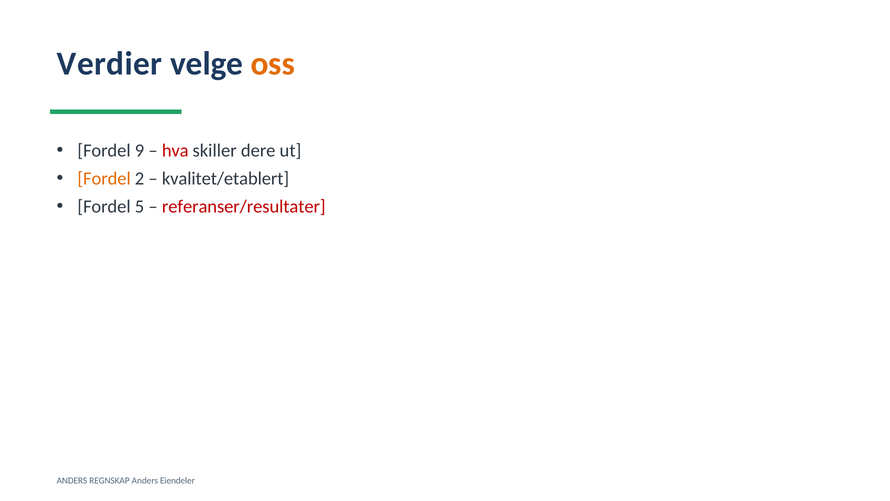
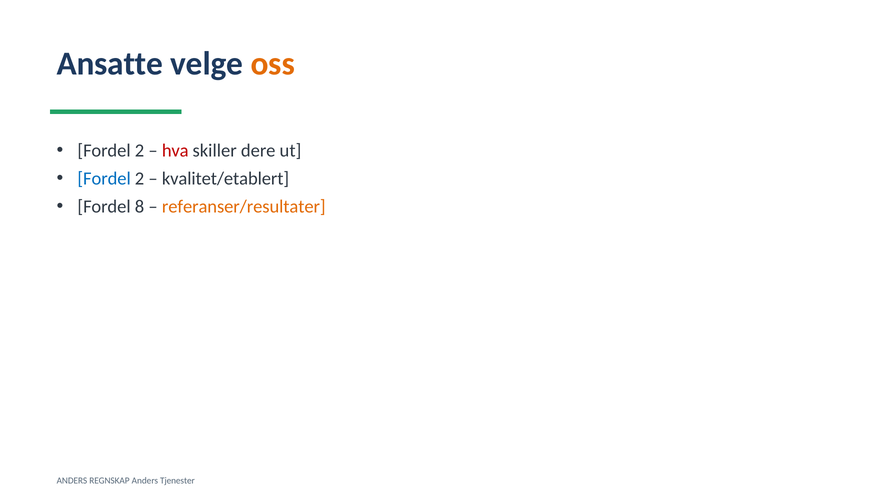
Verdier: Verdier -> Ansatte
9 at (140, 151): 9 -> 2
Fordel at (104, 179) colour: orange -> blue
5: 5 -> 8
referanser/resultater colour: red -> orange
Eiendeler: Eiendeler -> Tjenester
